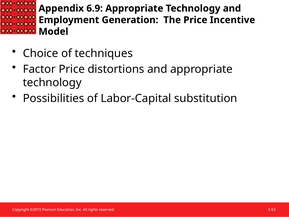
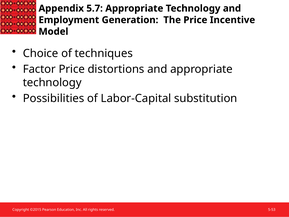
6.9: 6.9 -> 5.7
